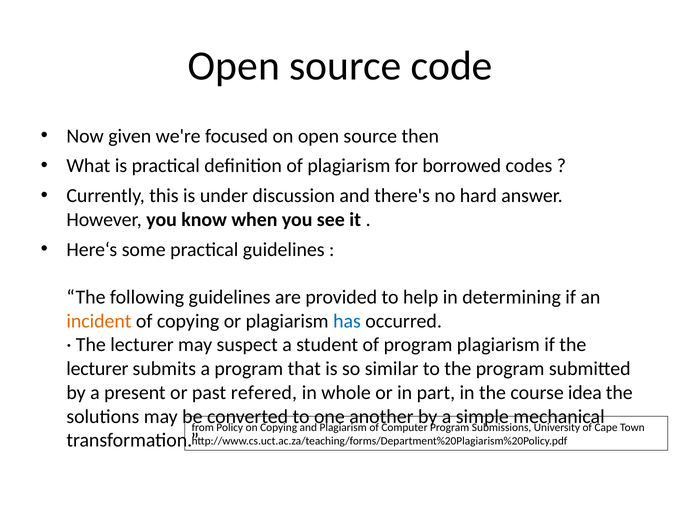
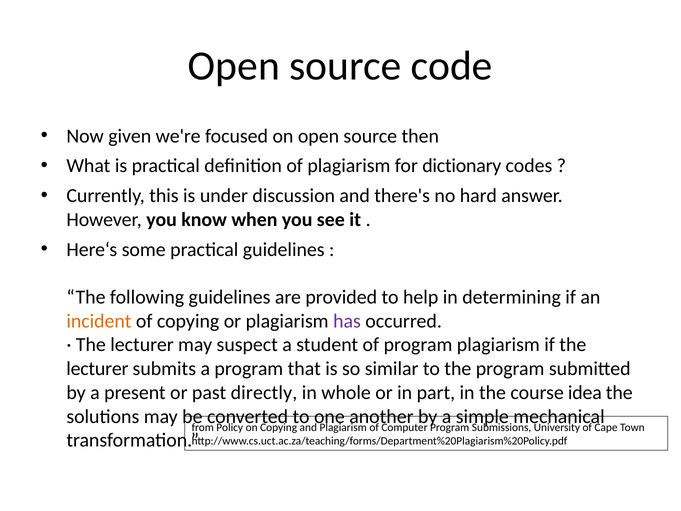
borrowed: borrowed -> dictionary
has colour: blue -> purple
refered: refered -> directly
